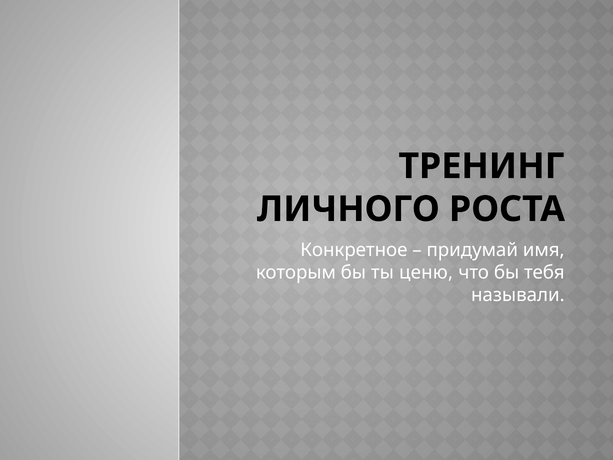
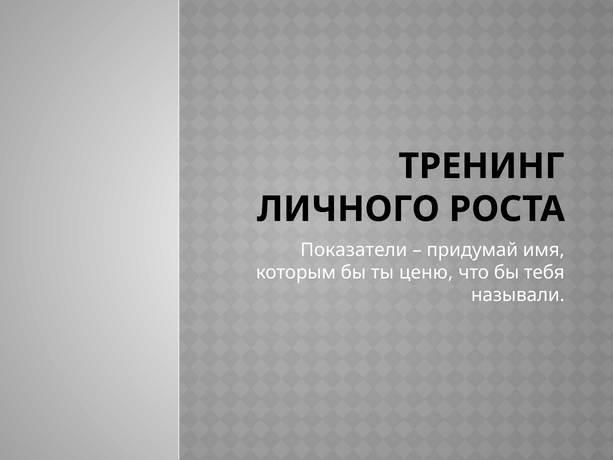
Конкретное: Конкретное -> Показатели
